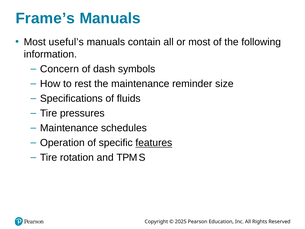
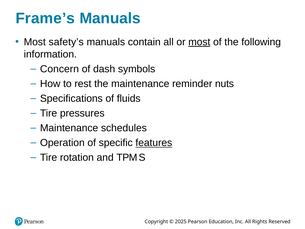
useful’s: useful’s -> safety’s
most at (199, 42) underline: none -> present
size: size -> nuts
